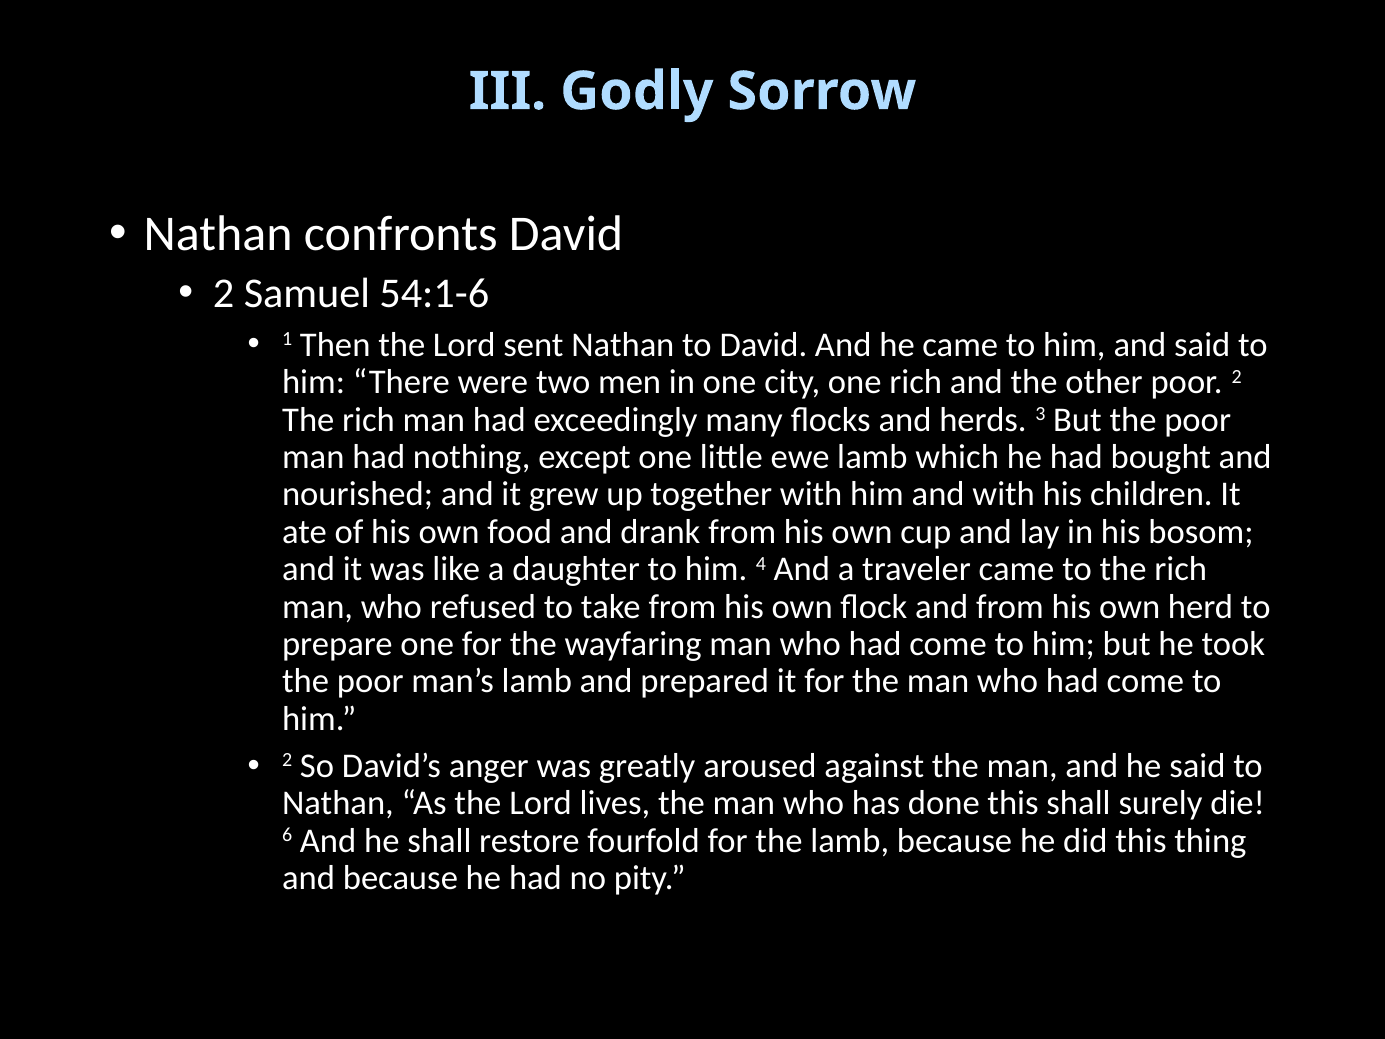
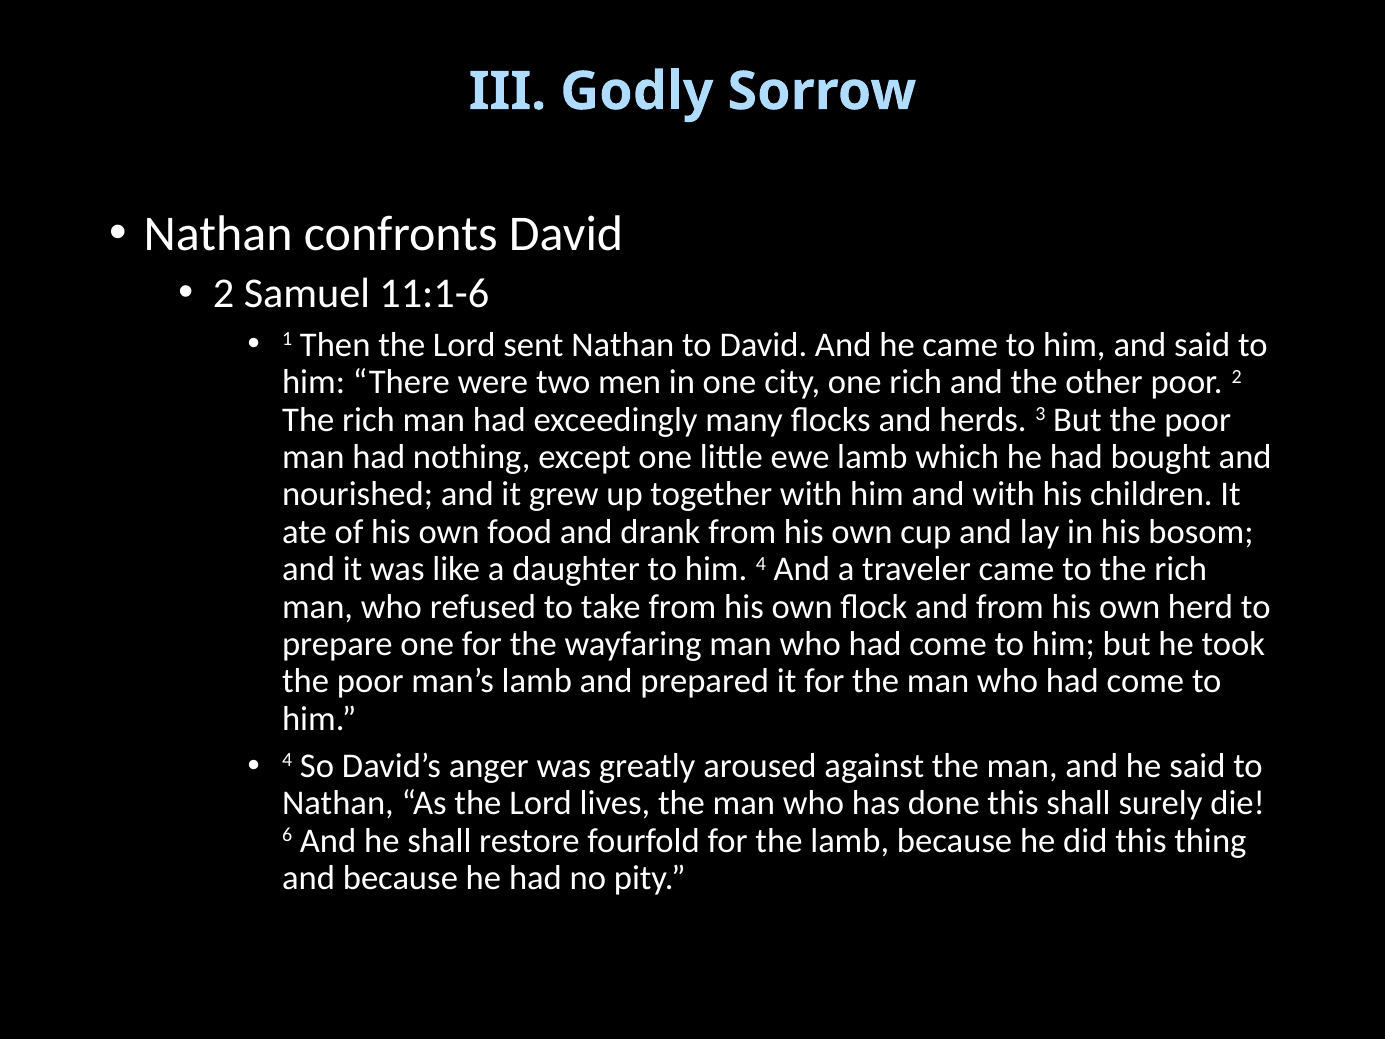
54:1-6: 54:1-6 -> 11:1-6
2 at (287, 760): 2 -> 4
